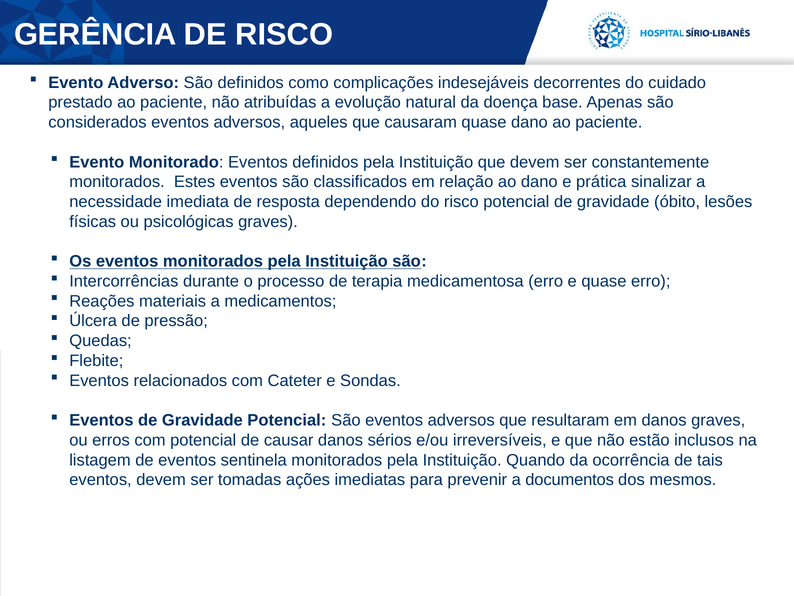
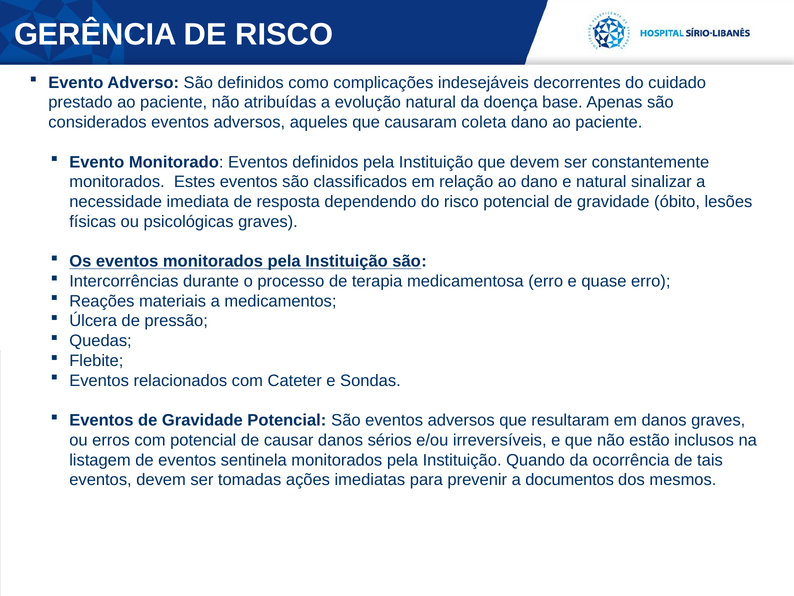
causaram quase: quase -> coleta
e prática: prática -> natural
